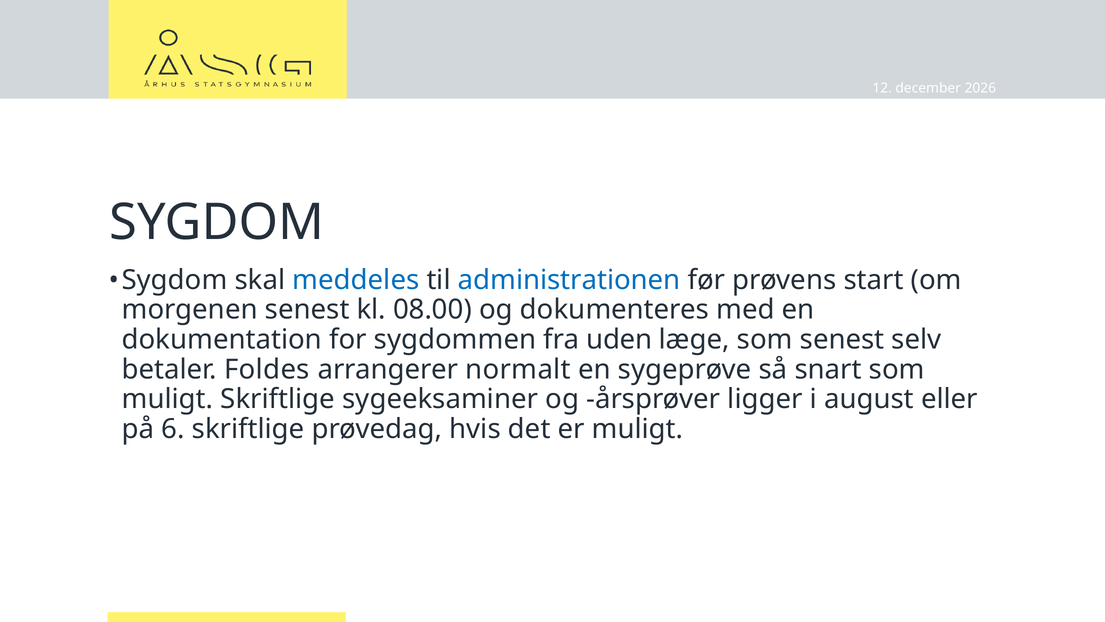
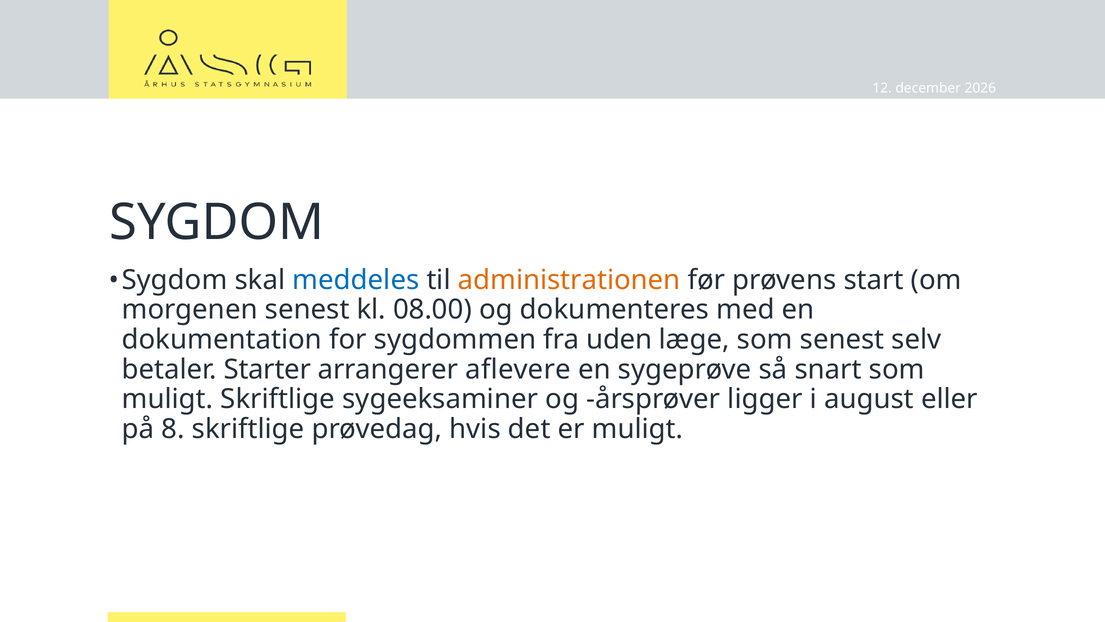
administrationen colour: blue -> orange
Foldes: Foldes -> Starter
normalt: normalt -> aflevere
6: 6 -> 8
